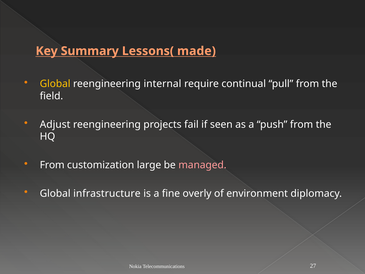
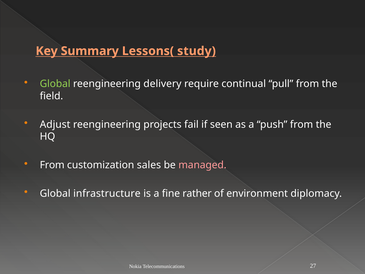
made: made -> study
Global at (55, 84) colour: yellow -> light green
internal: internal -> delivery
large: large -> sales
overly: overly -> rather
